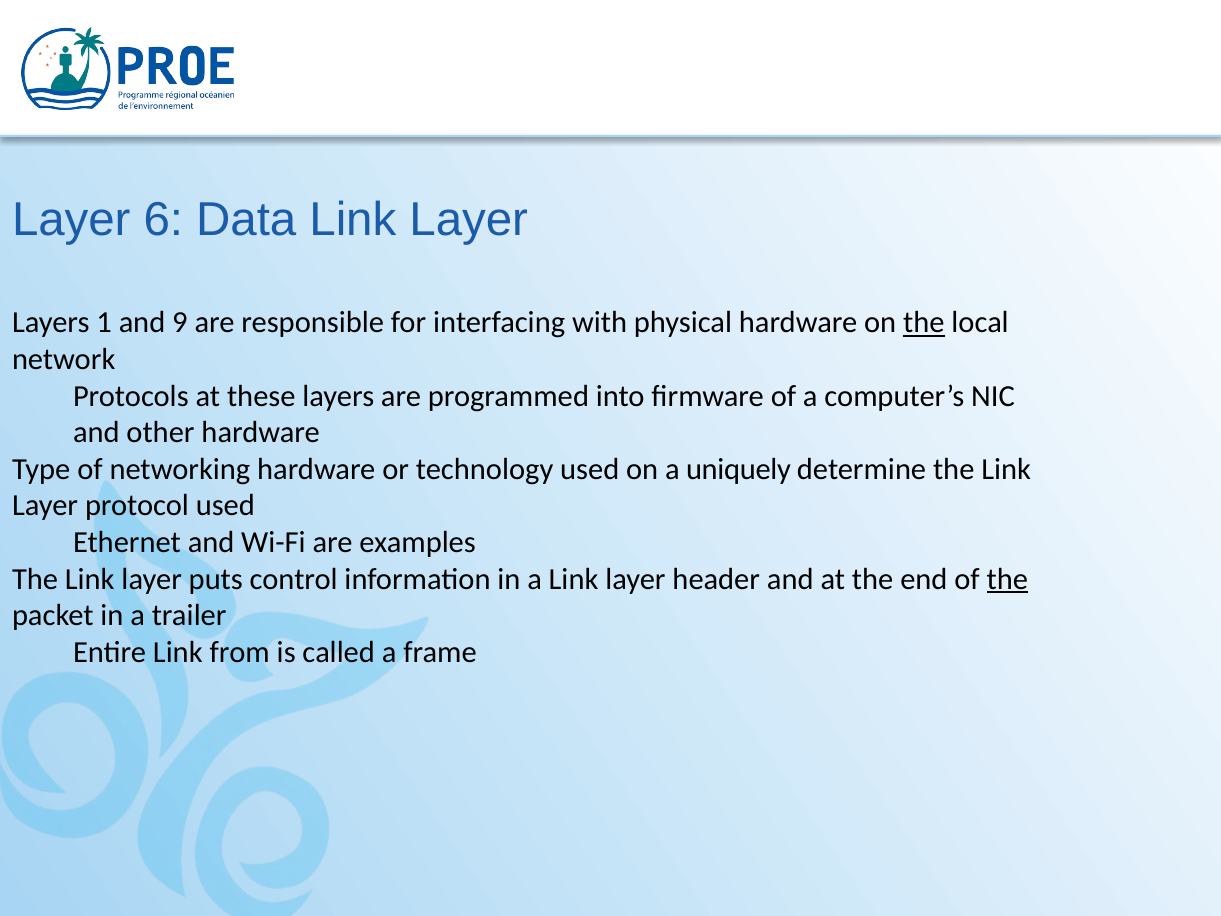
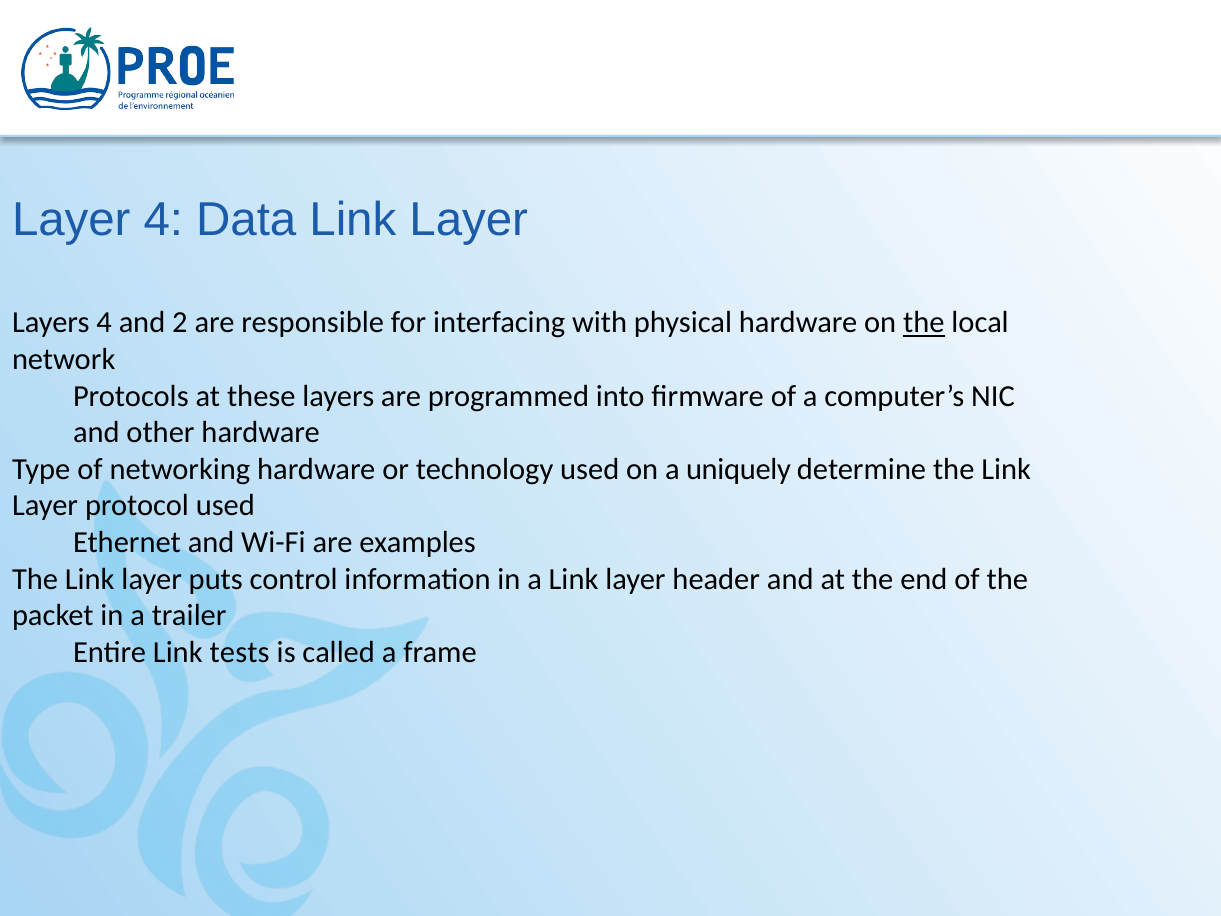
Layer 6: 6 -> 4
Layers 1: 1 -> 4
9: 9 -> 2
the at (1007, 579) underline: present -> none
from: from -> tests
